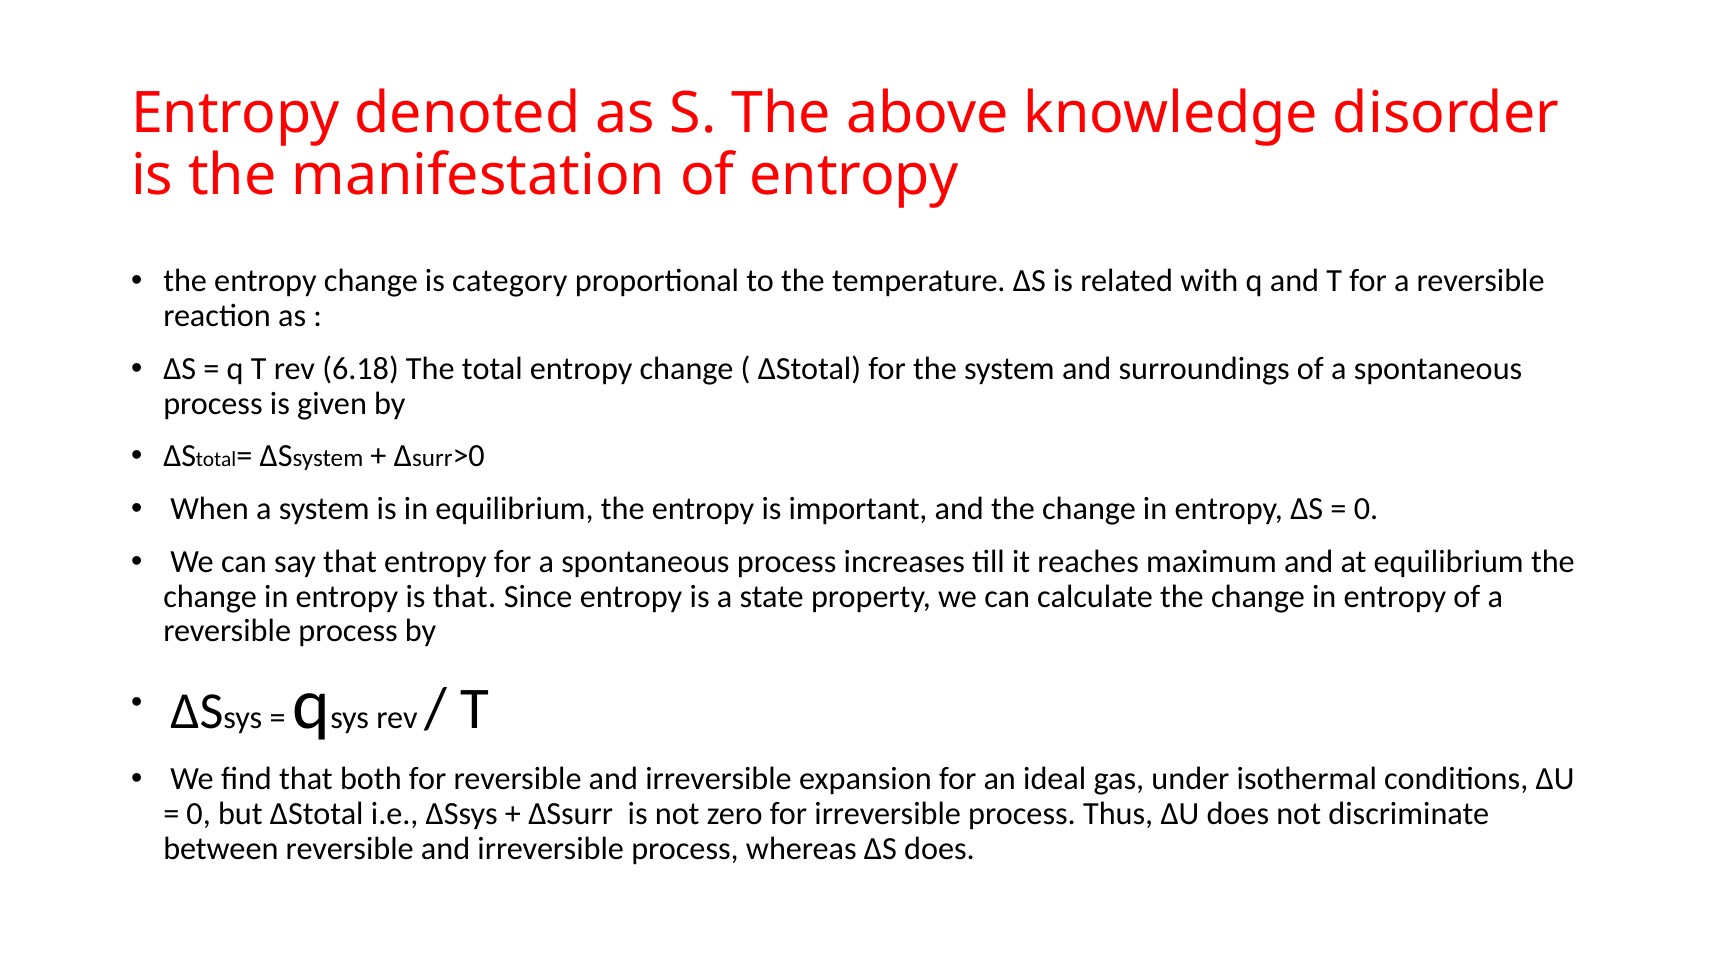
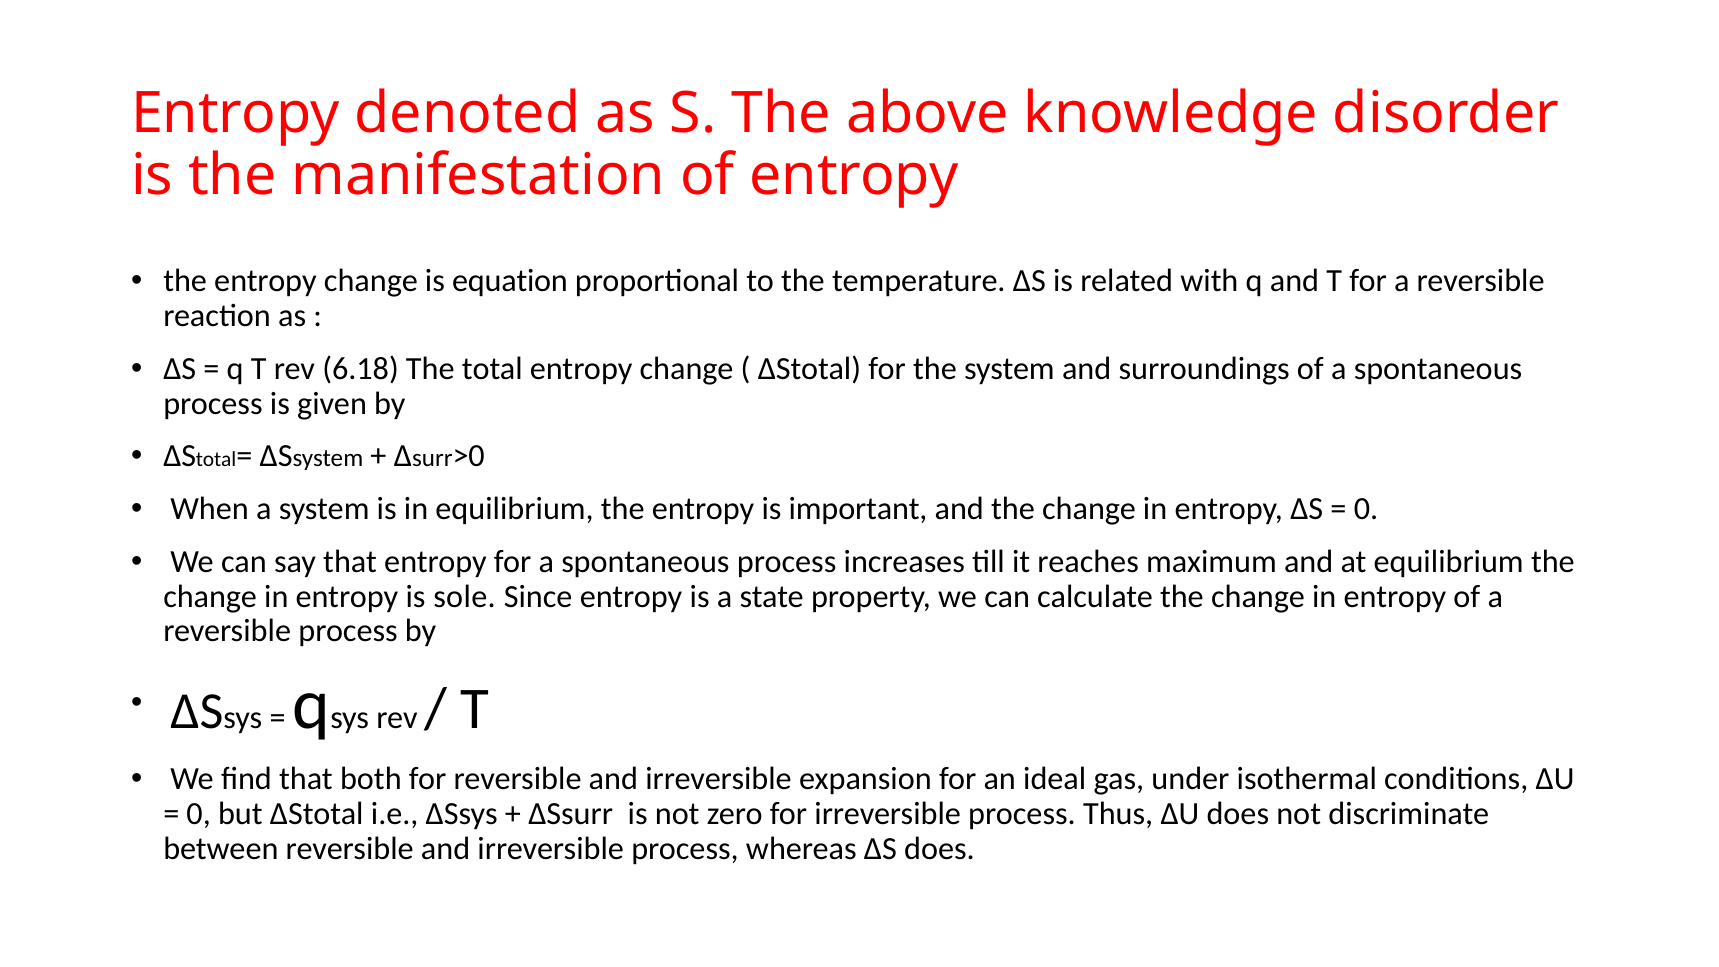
category: category -> equation
is that: that -> sole
